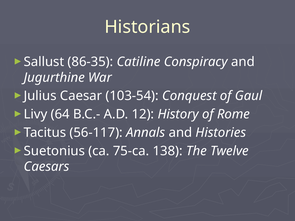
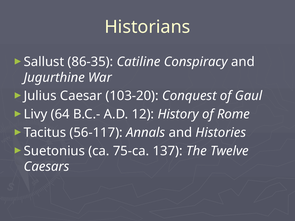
103-54: 103-54 -> 103-20
138: 138 -> 137
